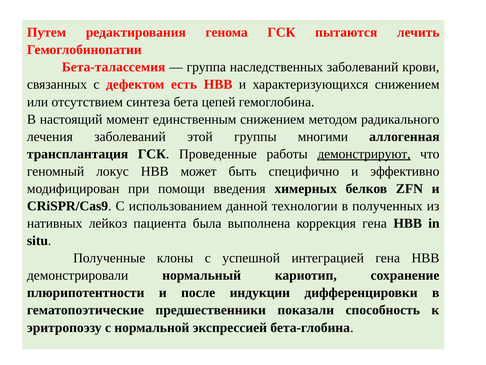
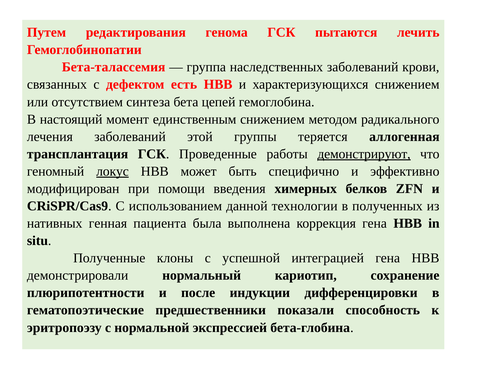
многими: многими -> теряется
локус underline: none -> present
лейкоз: лейкоз -> генная
